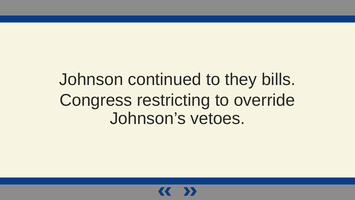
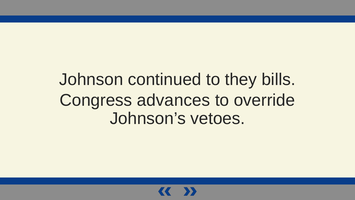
restricting: restricting -> advances
